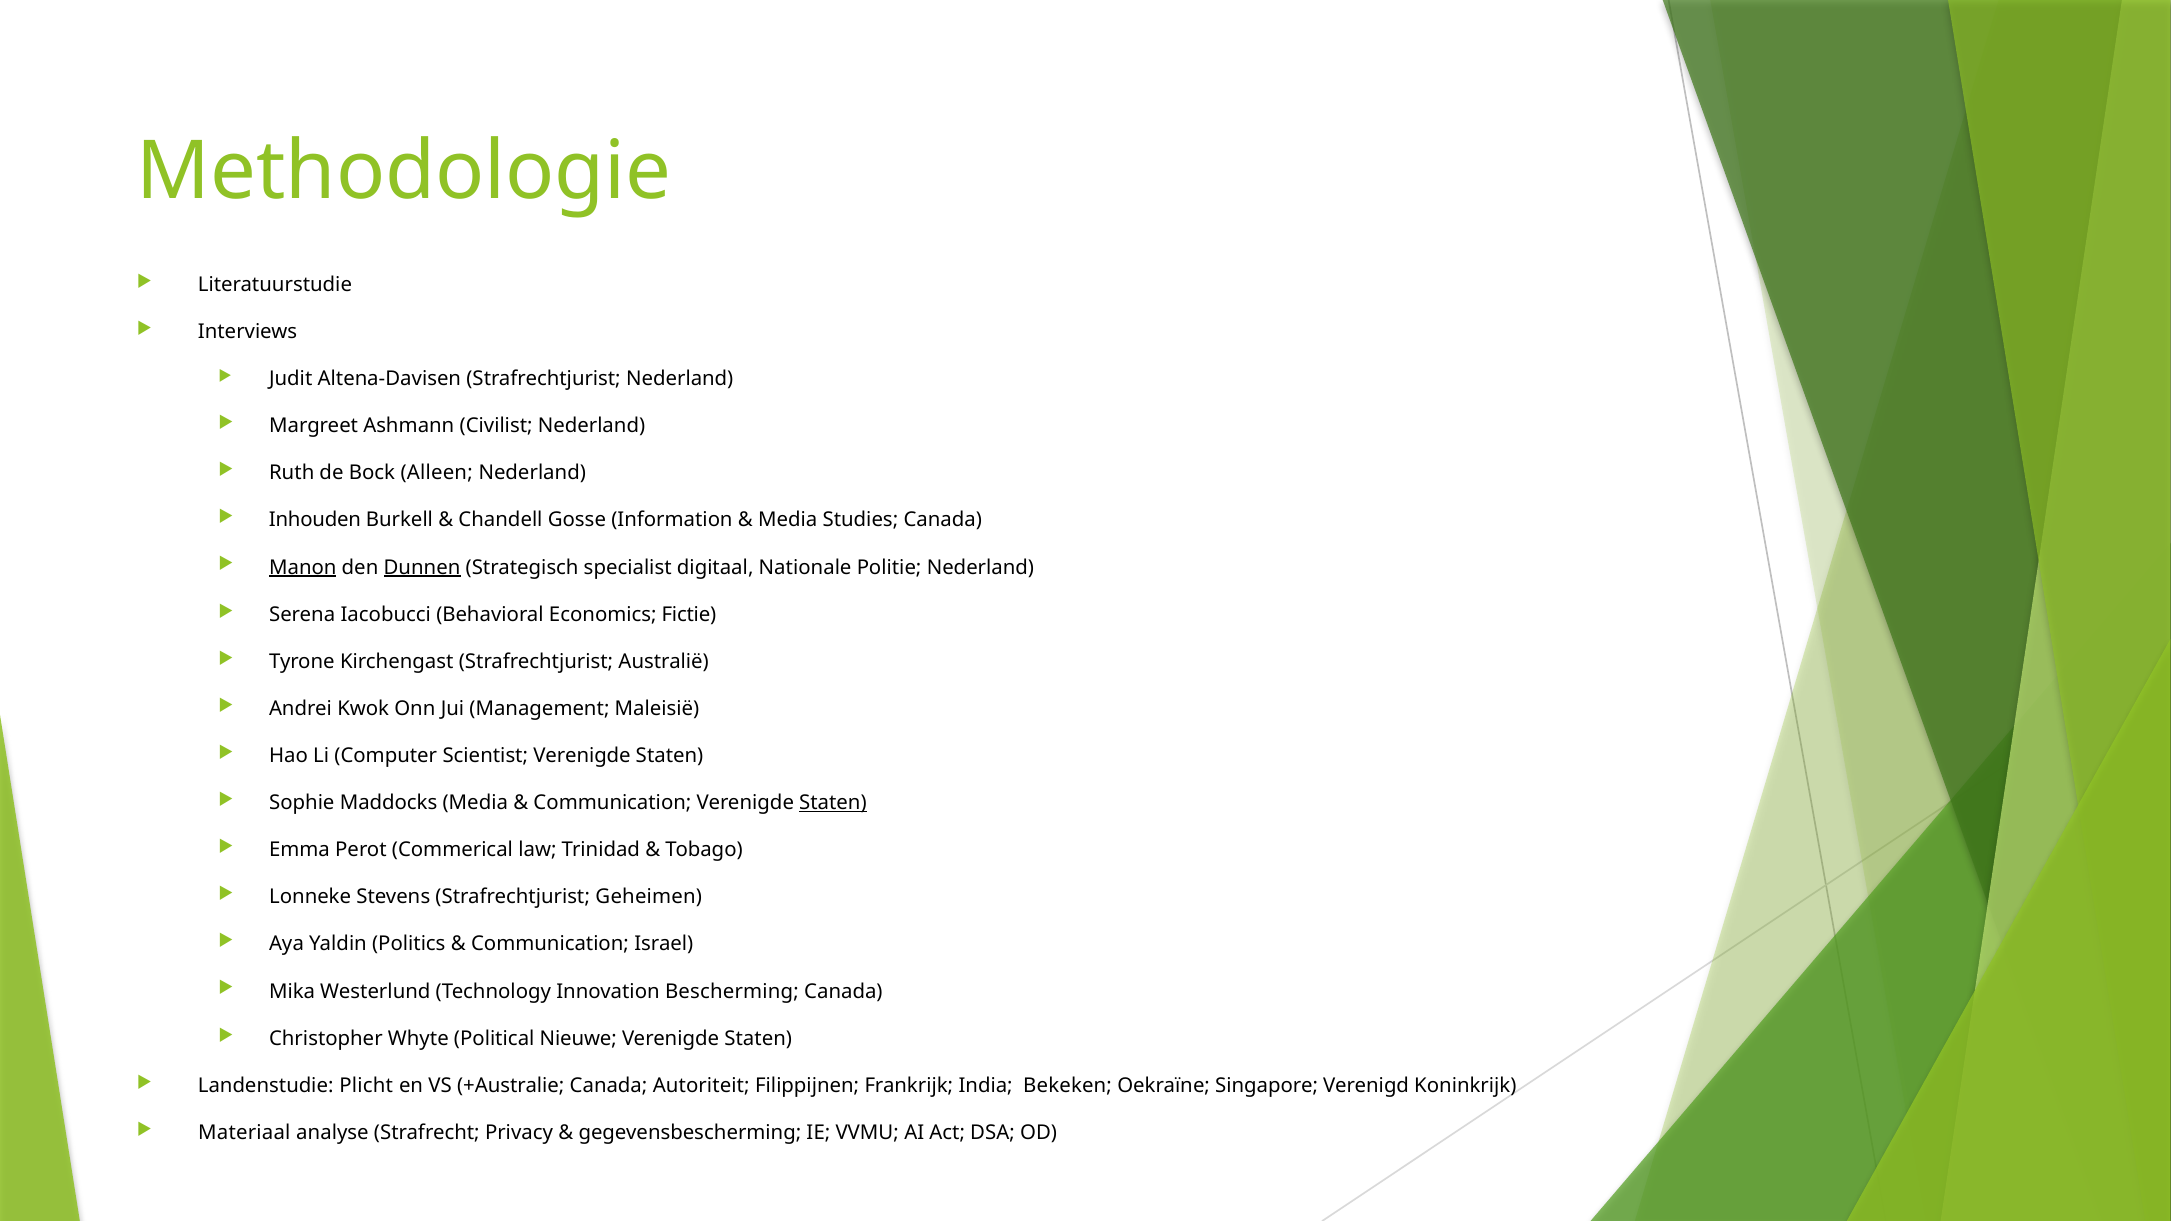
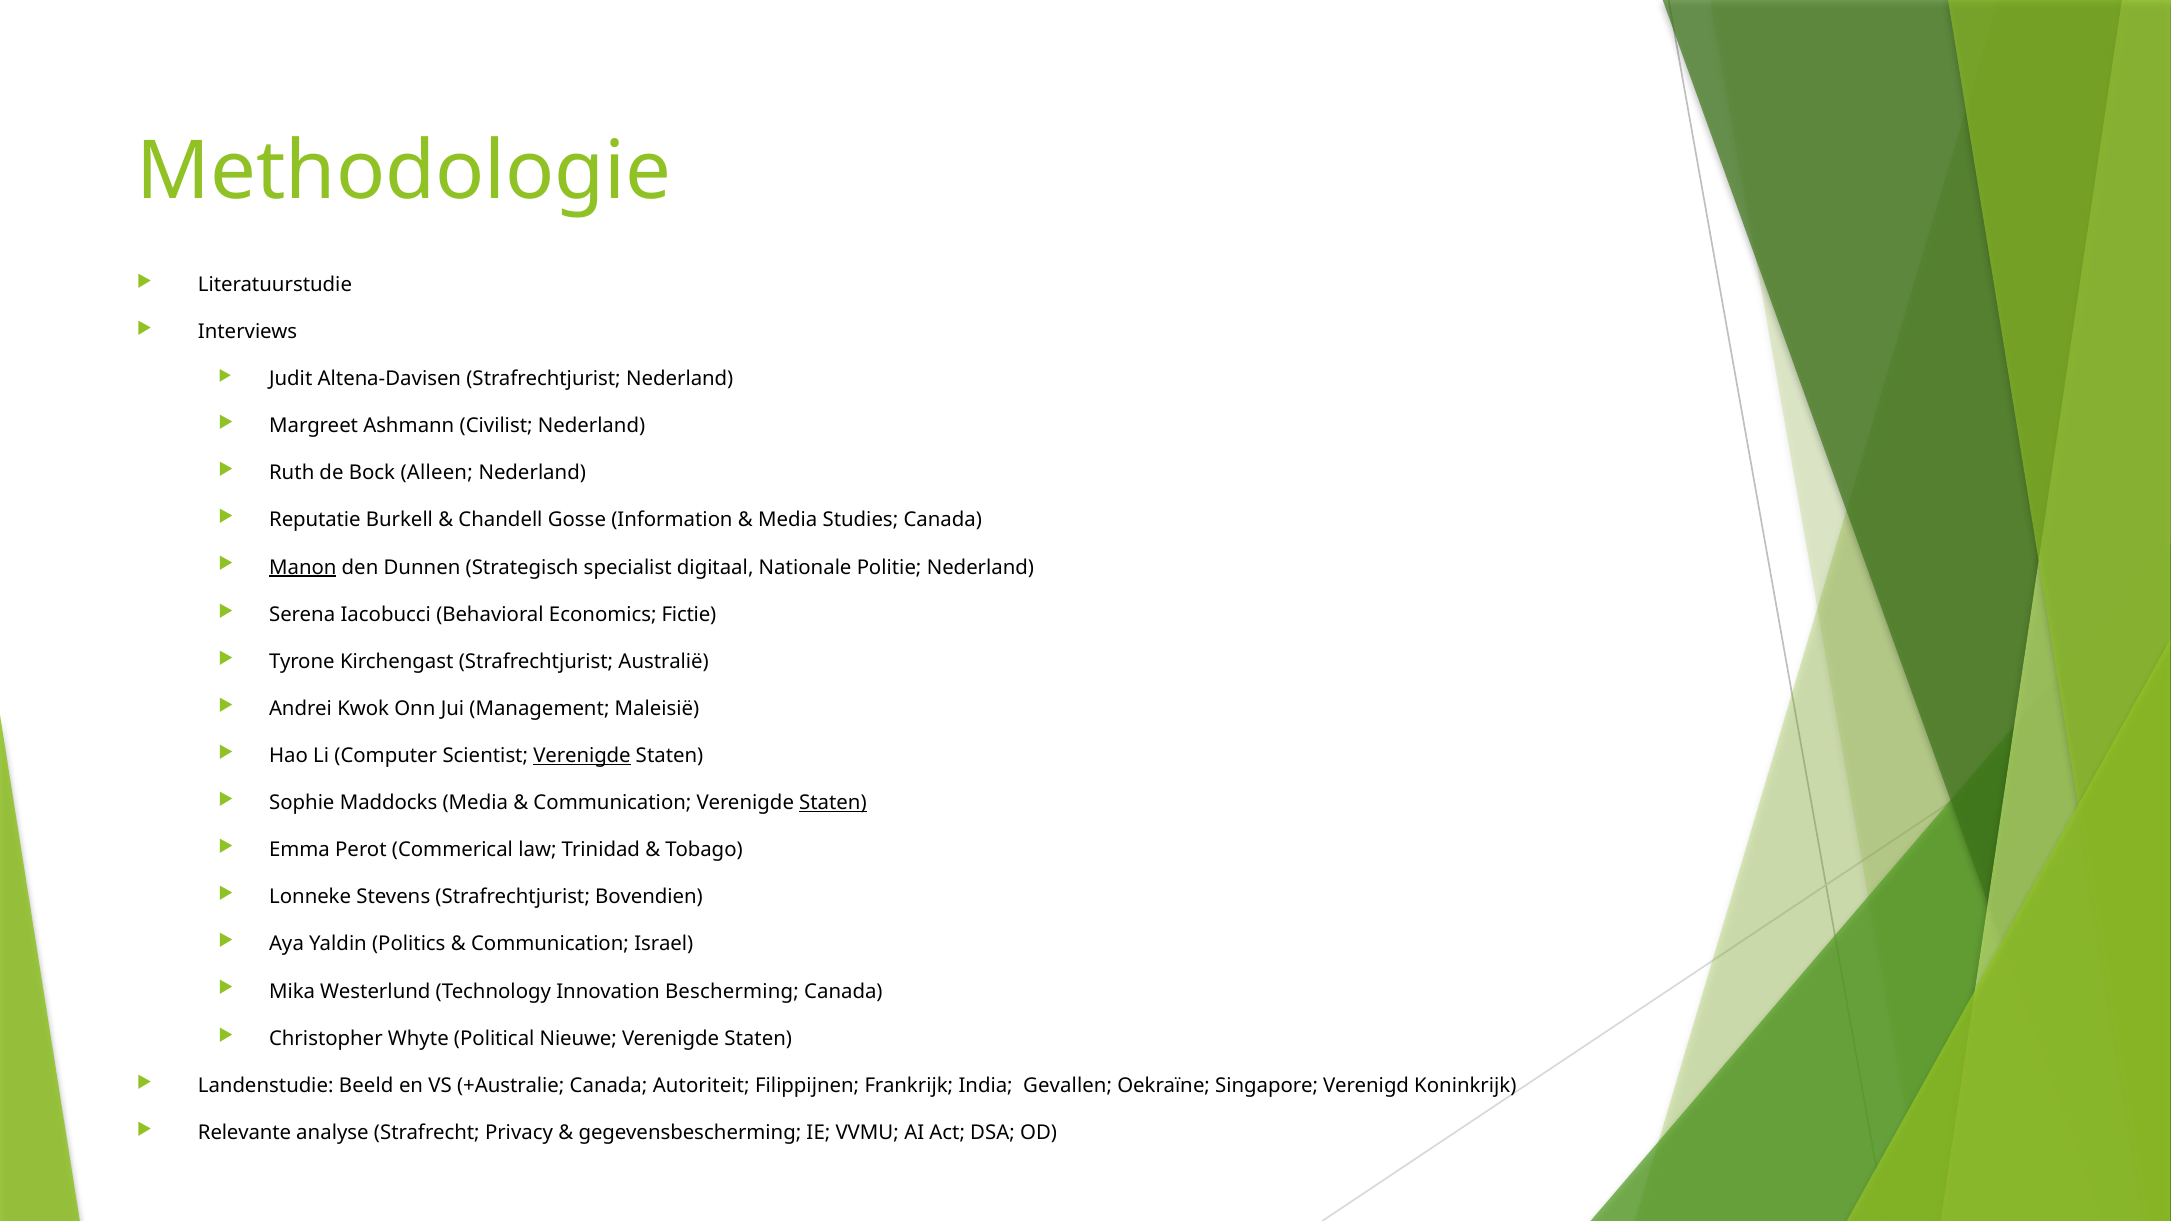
Inhouden: Inhouden -> Reputatie
Dunnen underline: present -> none
Verenigde at (582, 756) underline: none -> present
Geheimen: Geheimen -> Bovendien
Plicht: Plicht -> Beeld
Bekeken: Bekeken -> Gevallen
Materiaal: Materiaal -> Relevante
